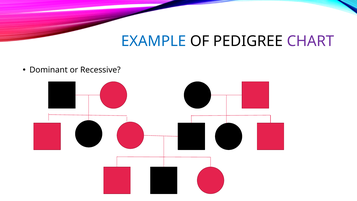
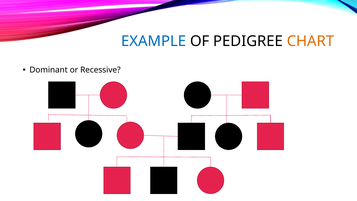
CHART colour: purple -> orange
